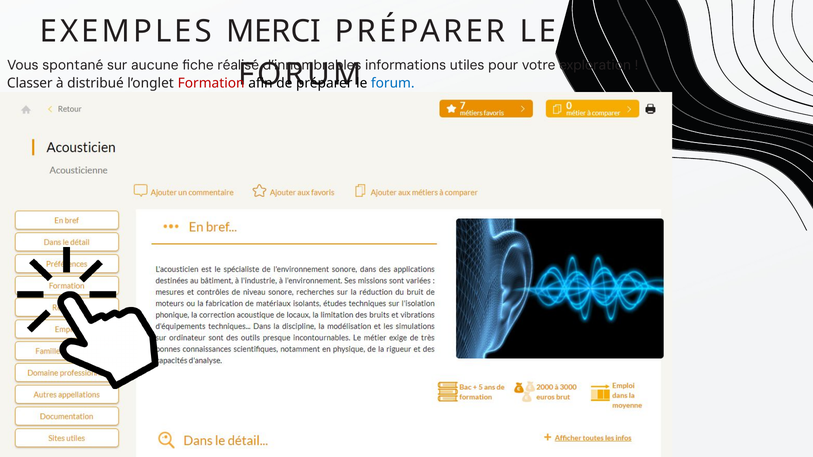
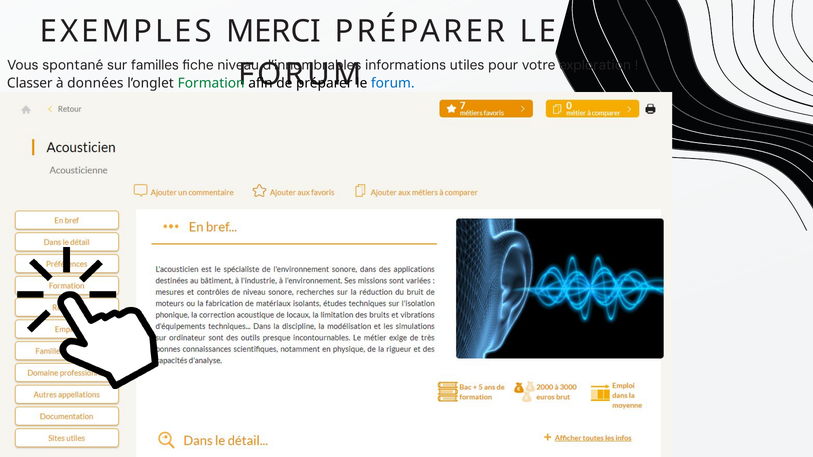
aucune: aucune -> familles
réalisé: réalisé -> niveau
distribué: distribué -> données
Formation colour: red -> green
